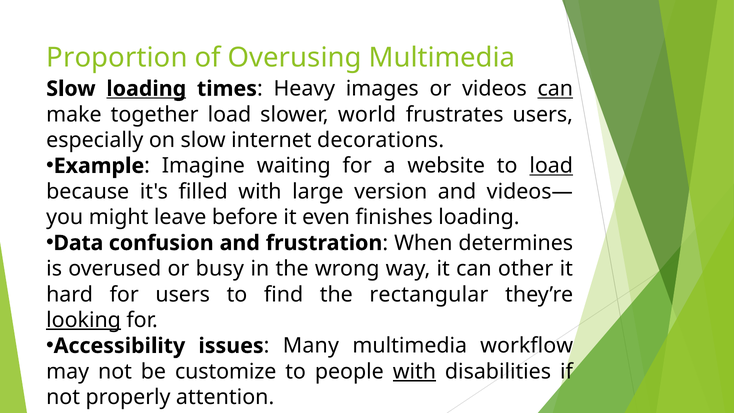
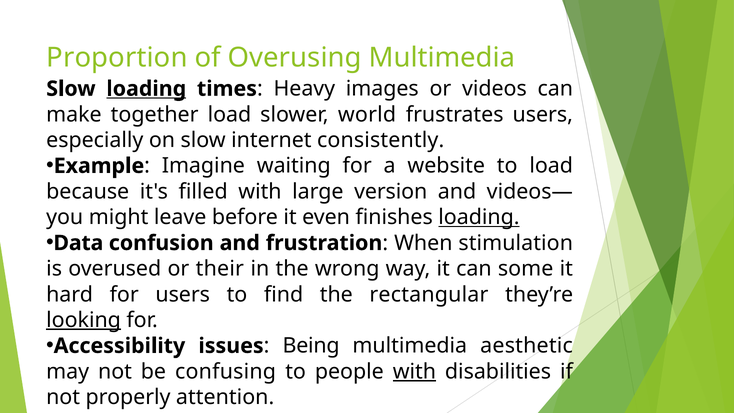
can at (555, 89) underline: present -> none
decorations: decorations -> consistently
load at (551, 166) underline: present -> none
loading at (479, 217) underline: none -> present
determines: determines -> stimulation
busy: busy -> their
other: other -> some
Many: Many -> Being
workflow: workflow -> aesthetic
customize: customize -> confusing
